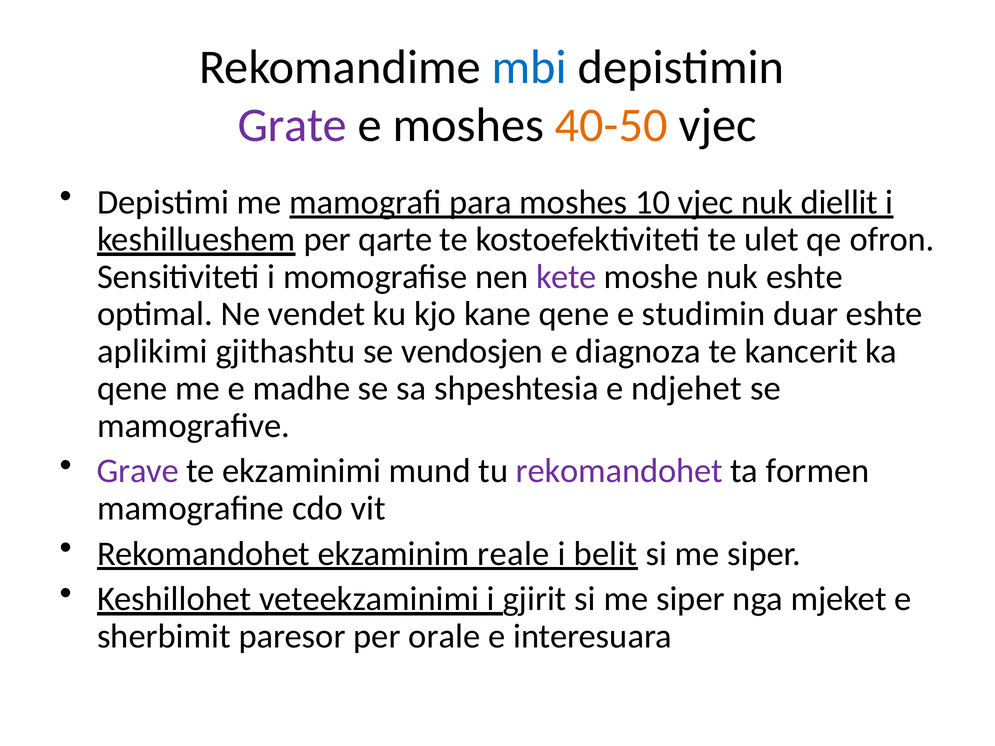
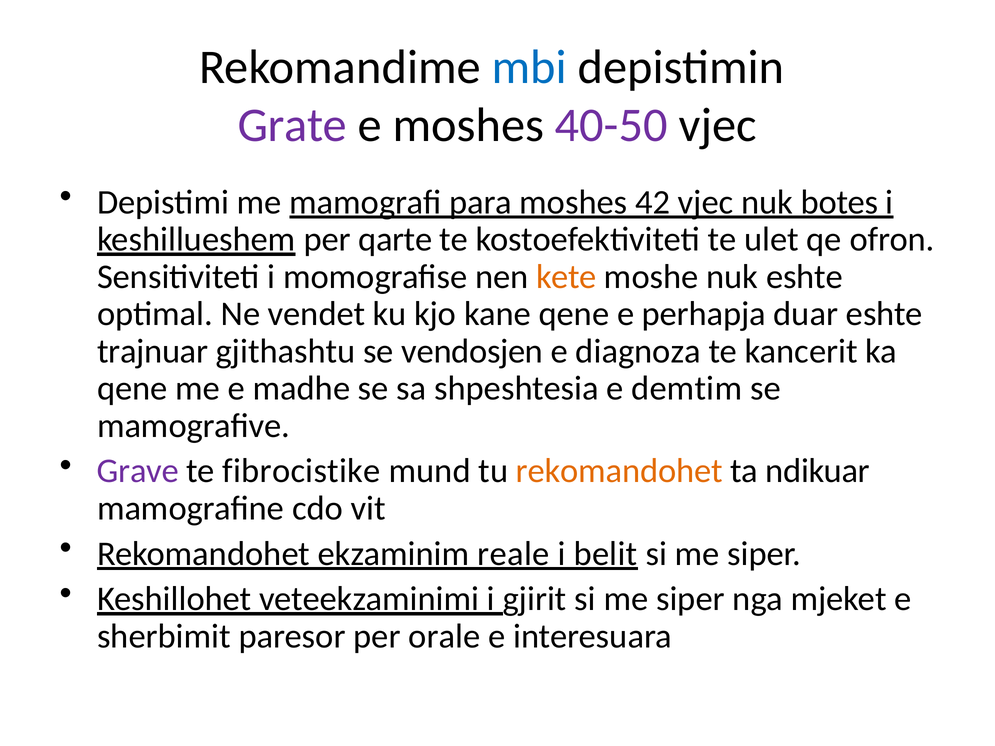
40-50 colour: orange -> purple
10: 10 -> 42
diellit: diellit -> botes
kete colour: purple -> orange
studimin: studimin -> perhapja
aplikimi: aplikimi -> trajnuar
ndjehet: ndjehet -> demtim
ekzaminimi: ekzaminimi -> fibrocistike
rekomandohet at (619, 471) colour: purple -> orange
formen: formen -> ndikuar
